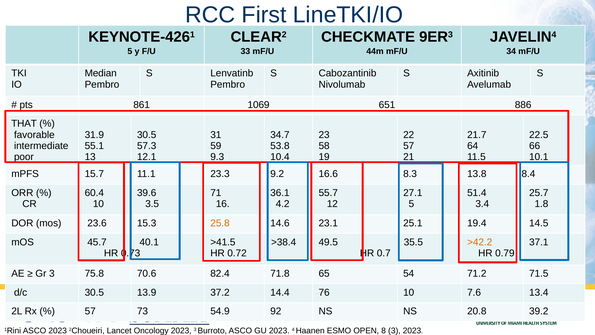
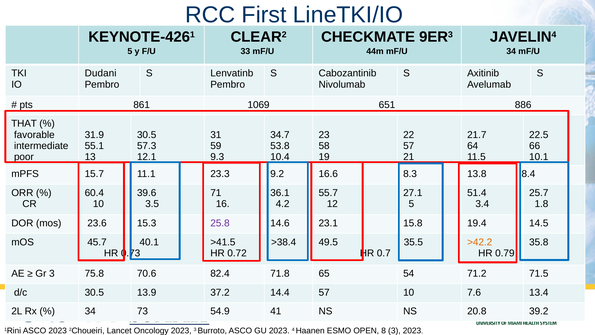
Median: Median -> Dudani
25.8 colour: orange -> purple
25.1: 25.1 -> 15.8
37.1: 37.1 -> 35.8
14.4 76: 76 -> 57
57 at (90, 311): 57 -> 34
92: 92 -> 41
